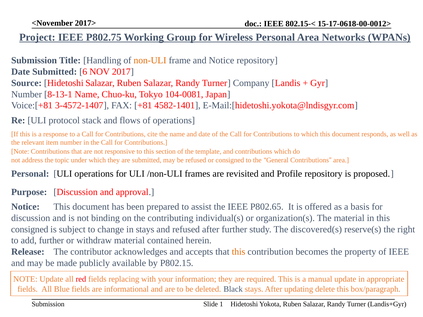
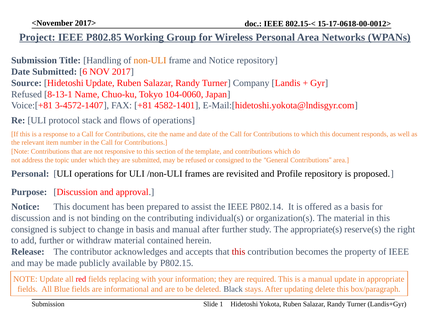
P802.75: P802.75 -> P802.85
Hidetoshi Salazar: Salazar -> Update
Number at (27, 94): Number -> Refused
104-0081: 104-0081 -> 104-0060
P802.65: P802.65 -> P802.14
in stays: stays -> basis
and refused: refused -> manual
discovered(s: discovered(s -> appropriate(s
this at (239, 252) colour: orange -> red
